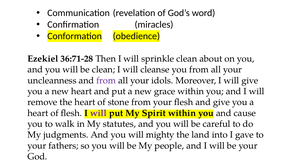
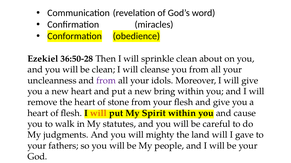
36:71-28: 36:71-28 -> 36:50-28
grace: grace -> bring
will at (98, 114) colour: purple -> orange
land into: into -> will
